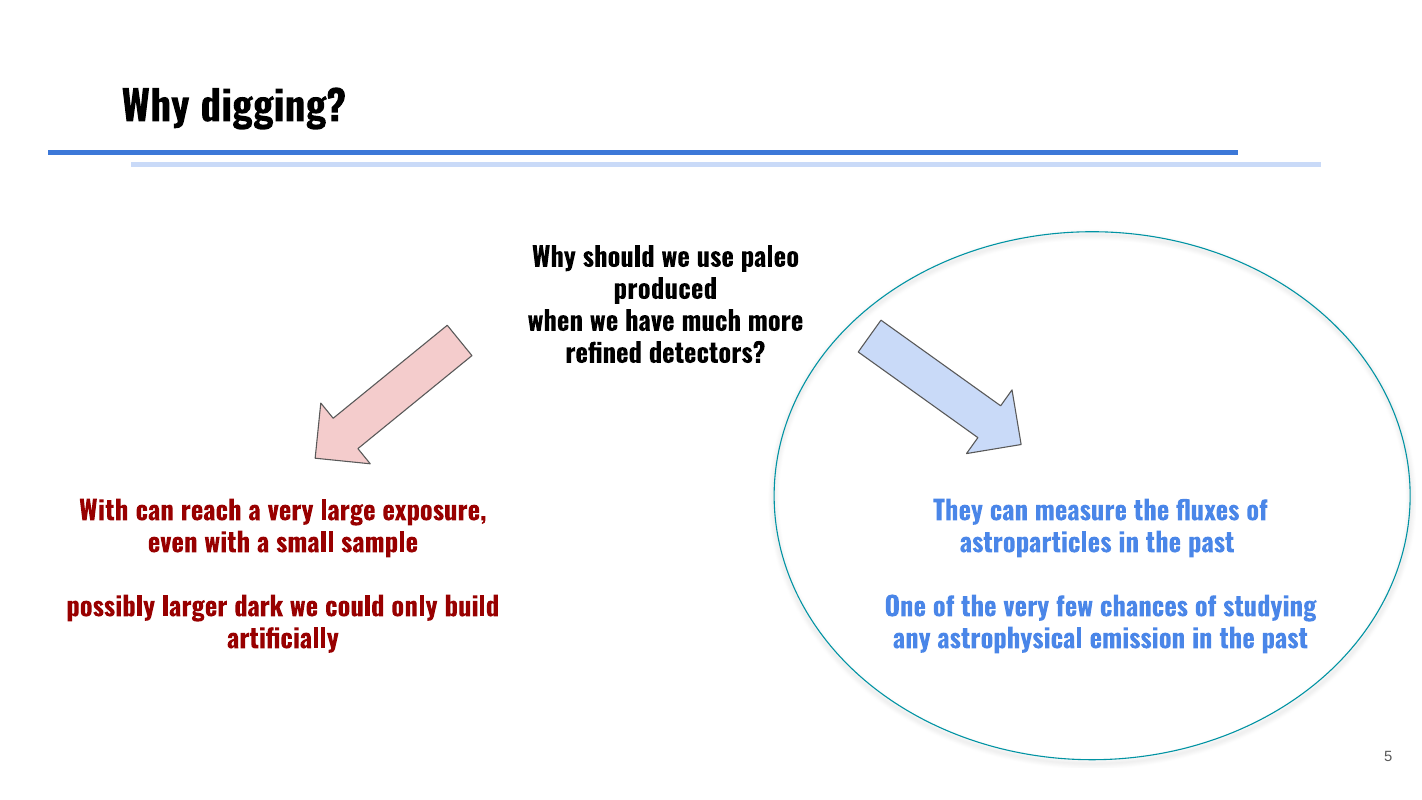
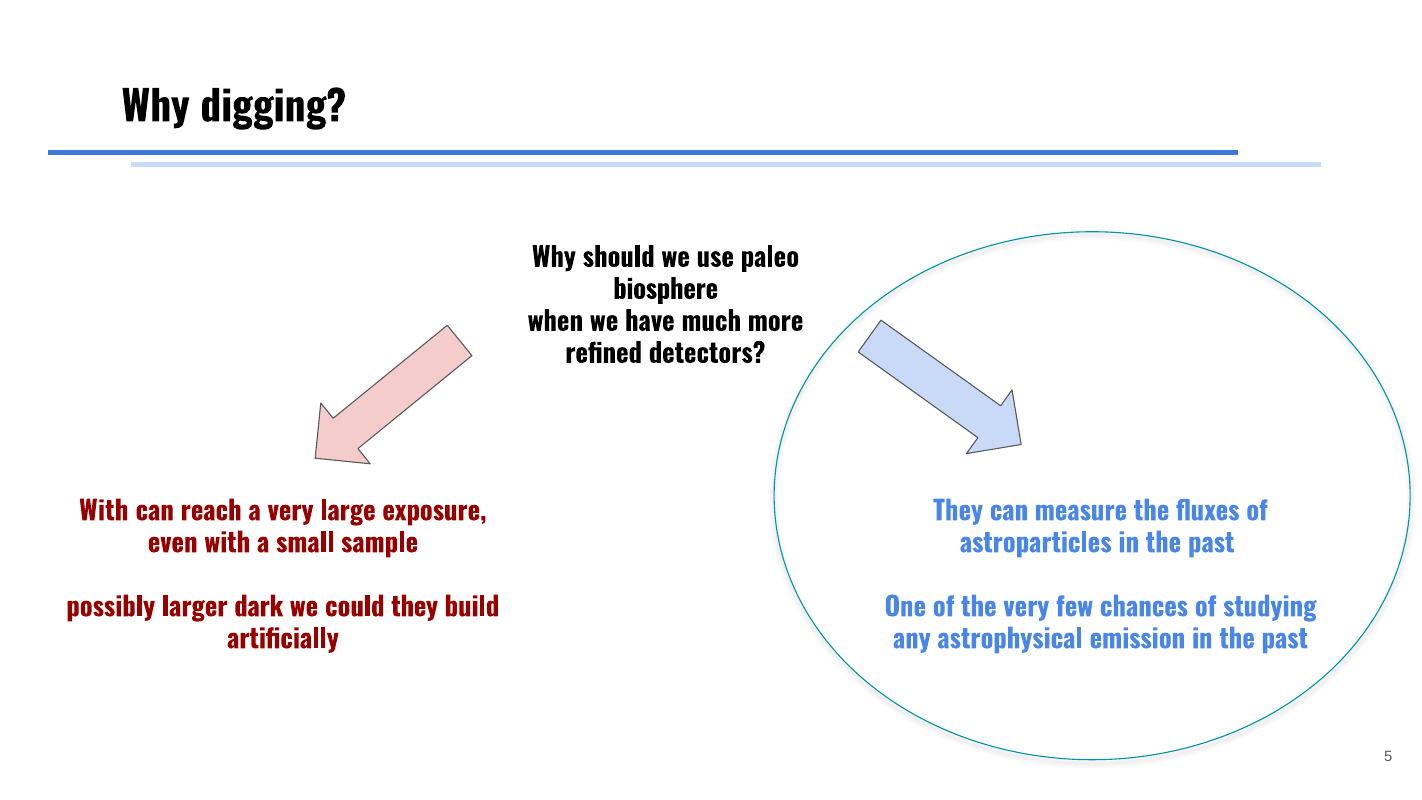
produced: produced -> biosphere
could only: only -> they
